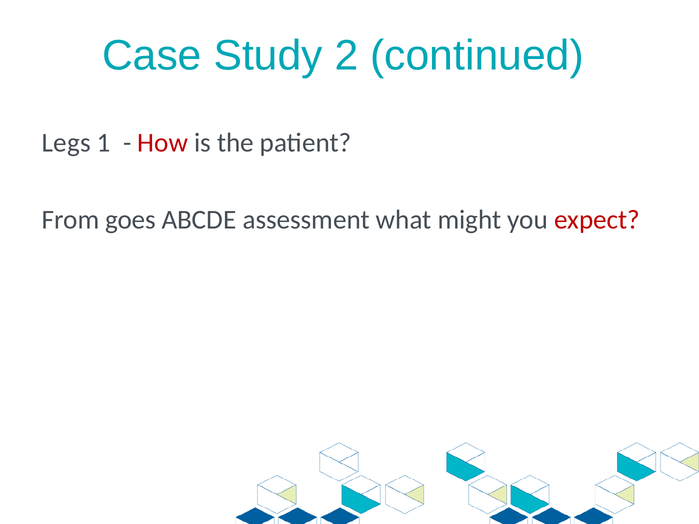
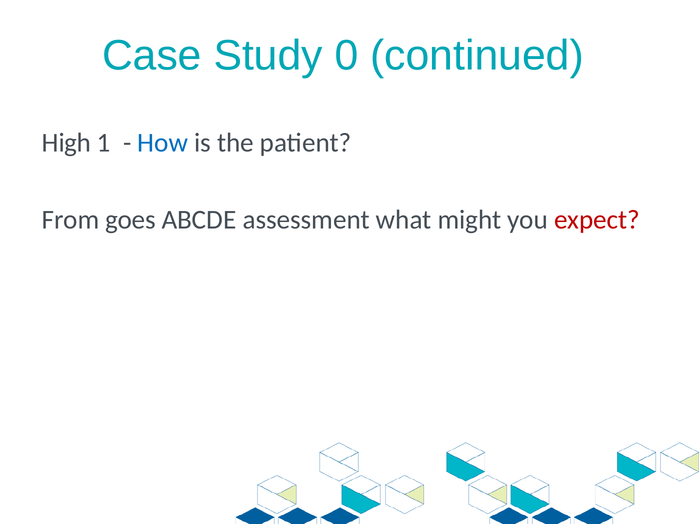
2: 2 -> 0
Legs: Legs -> High
How colour: red -> blue
